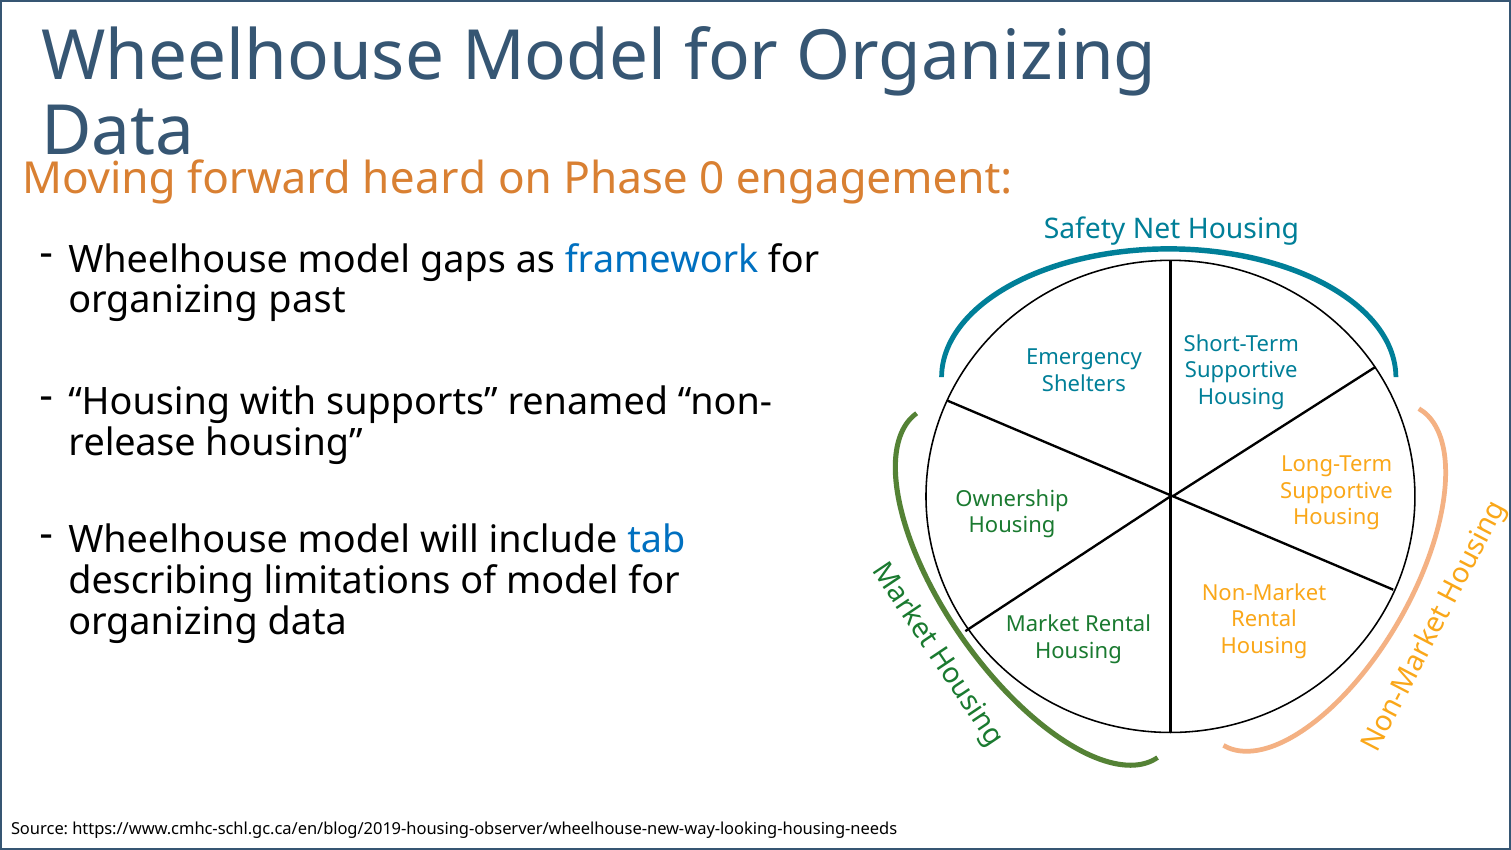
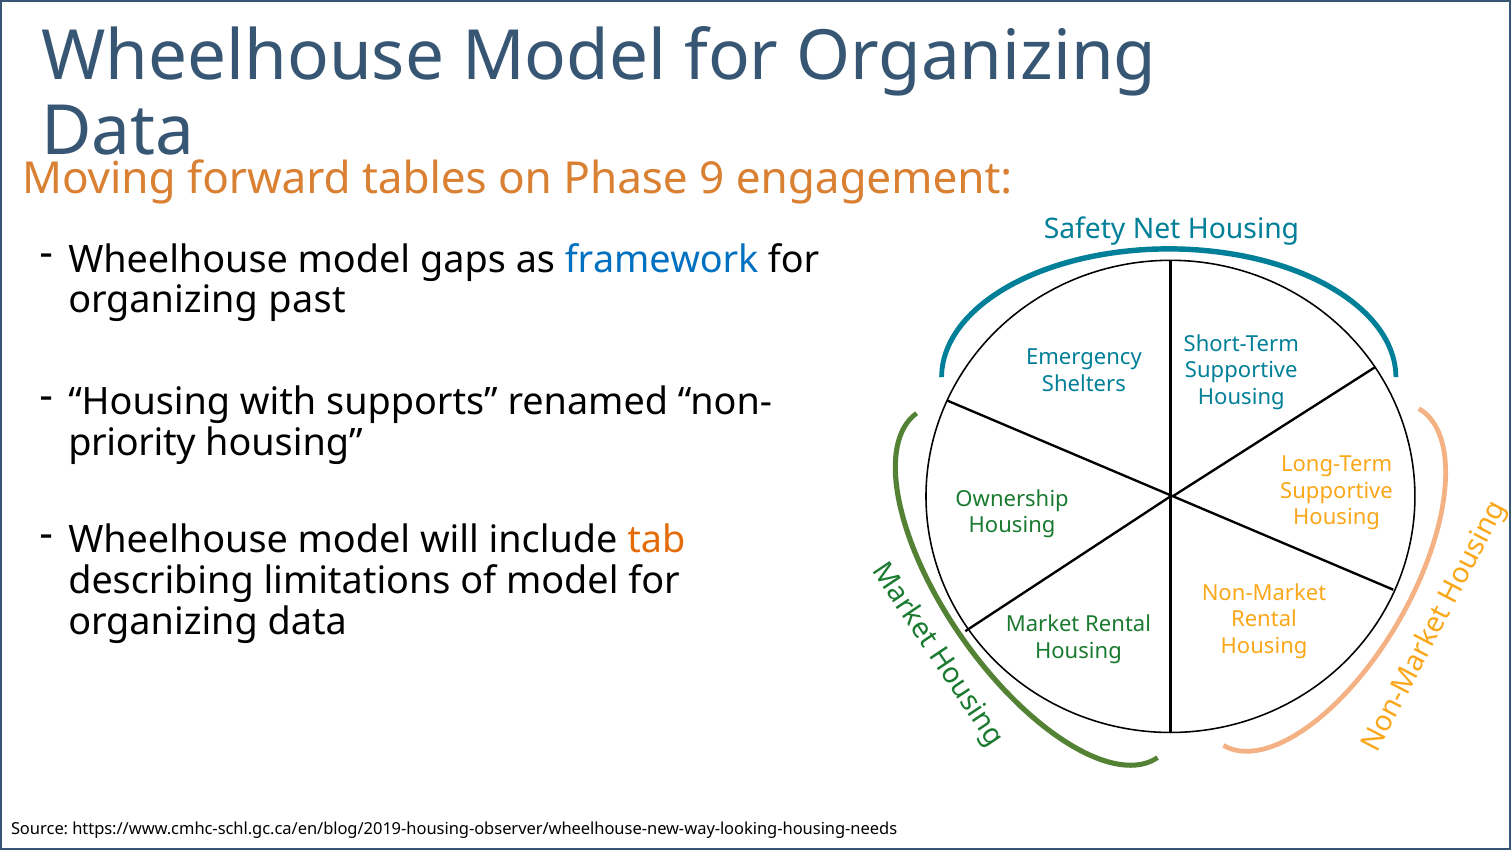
heard: heard -> tables
0: 0 -> 9
release: release -> priority
tab colour: blue -> orange
